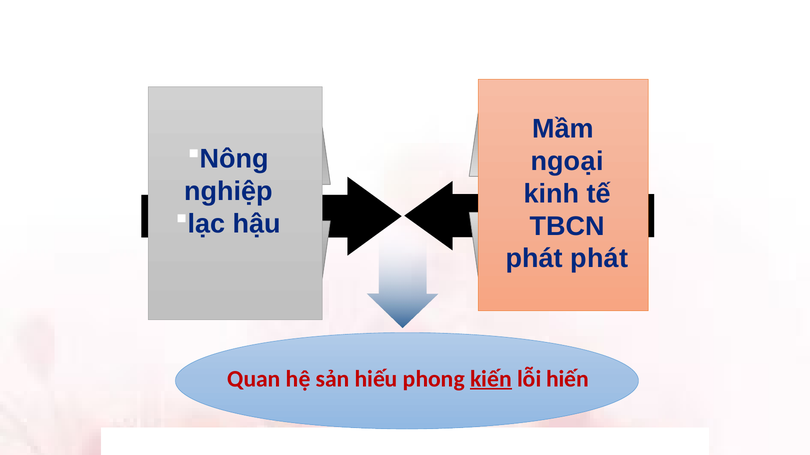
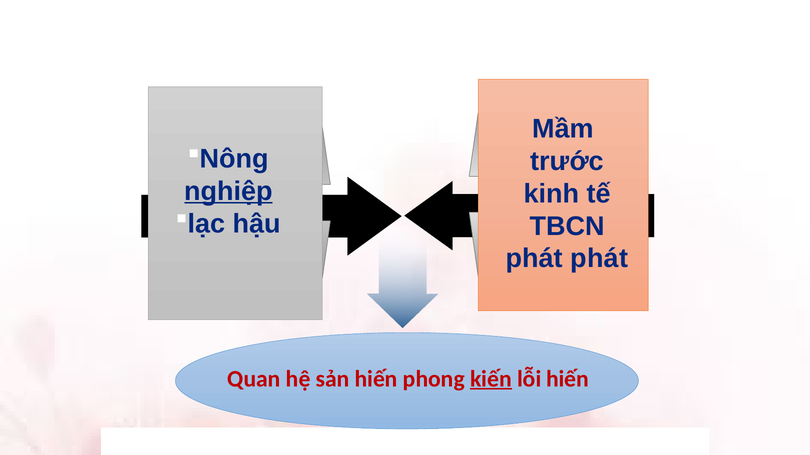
ngoại: ngoại -> trước
nghiệp underline: none -> present
sản hiếu: hiếu -> hiến
